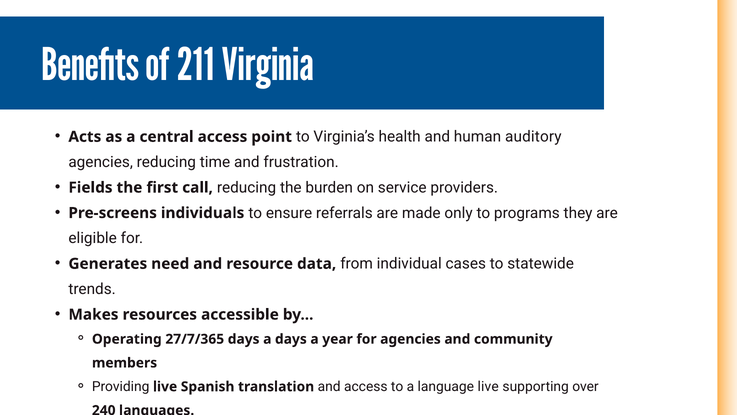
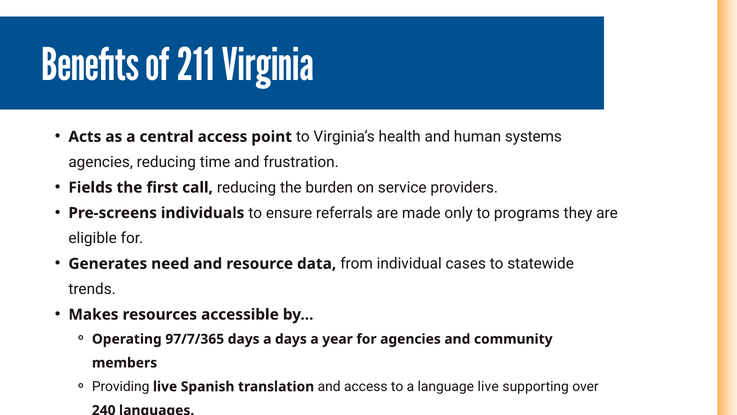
human auditory: auditory -> systems
27/7/365: 27/7/365 -> 97/7/365
